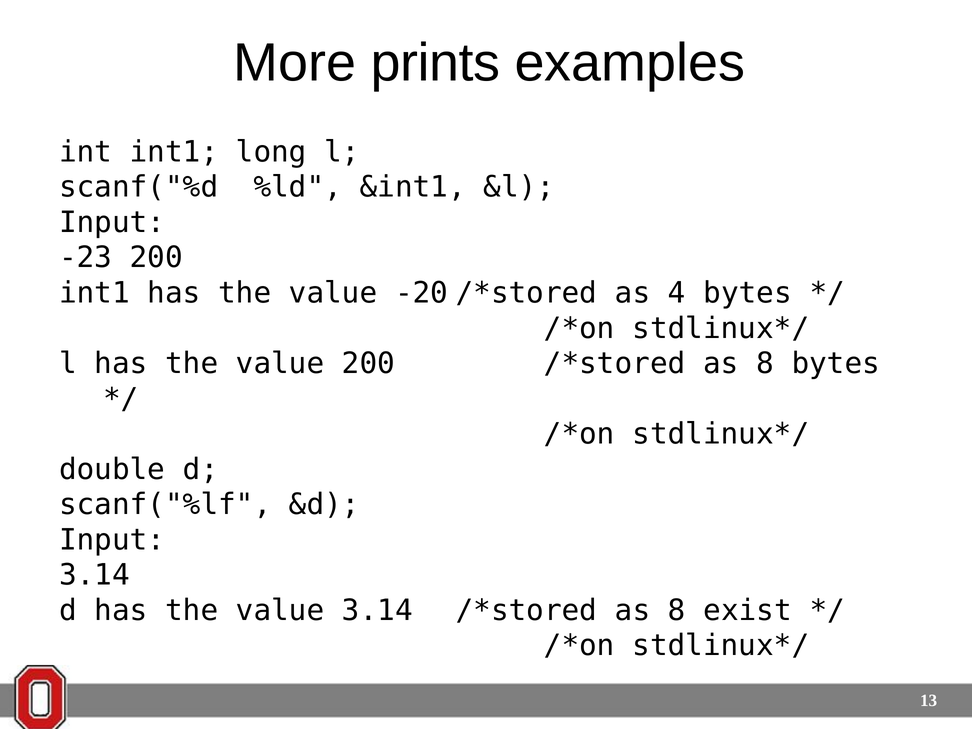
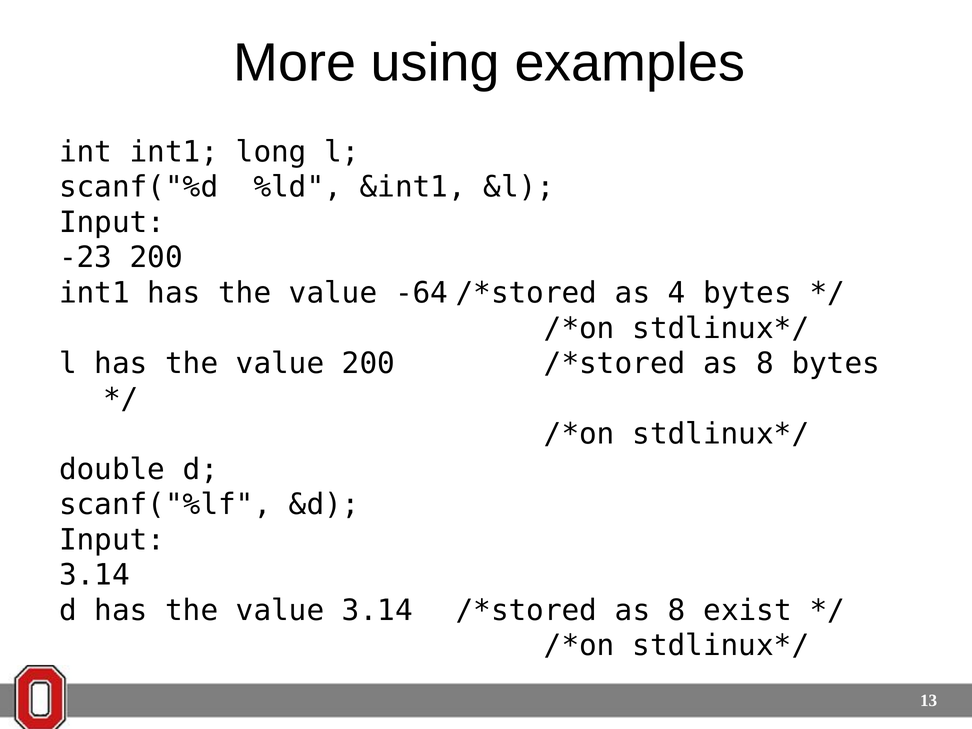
prints: prints -> using
-20: -20 -> -64
